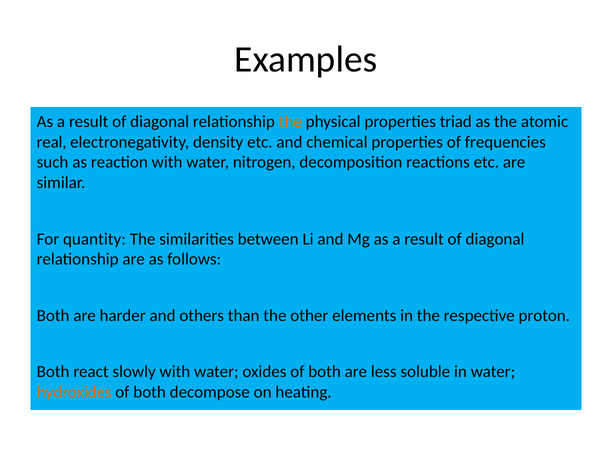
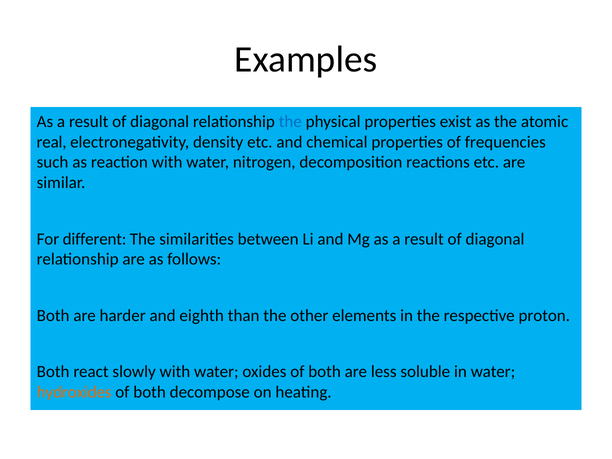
the at (290, 122) colour: orange -> blue
triad: triad -> exist
quantity: quantity -> different
others: others -> eighth
